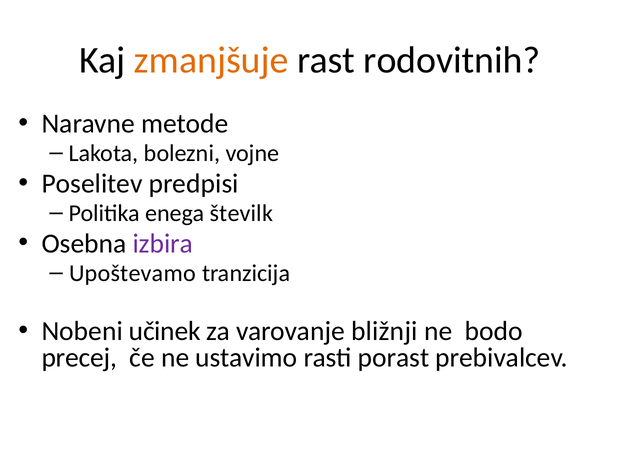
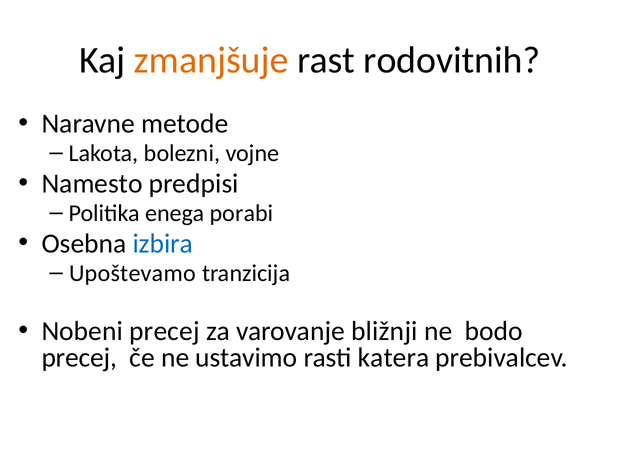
Poselitev: Poselitev -> Namesto
številk: številk -> porabi
izbira colour: purple -> blue
Nobeni učinek: učinek -> precej
porast: porast -> katera
